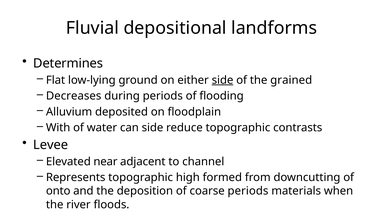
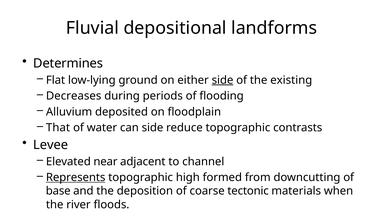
grained: grained -> existing
With: With -> That
Represents underline: none -> present
onto: onto -> base
coarse periods: periods -> tectonic
